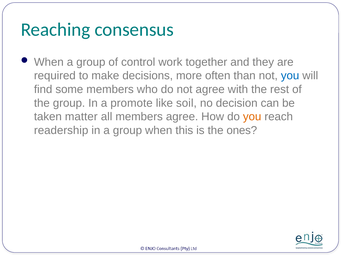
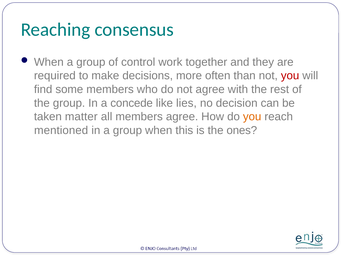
you at (290, 76) colour: blue -> red
promote: promote -> concede
soil: soil -> lies
readership: readership -> mentioned
